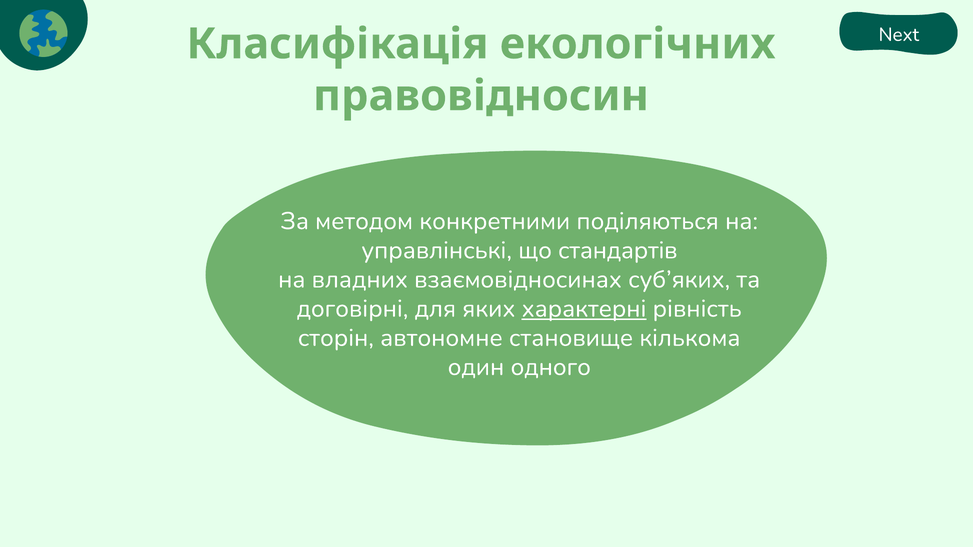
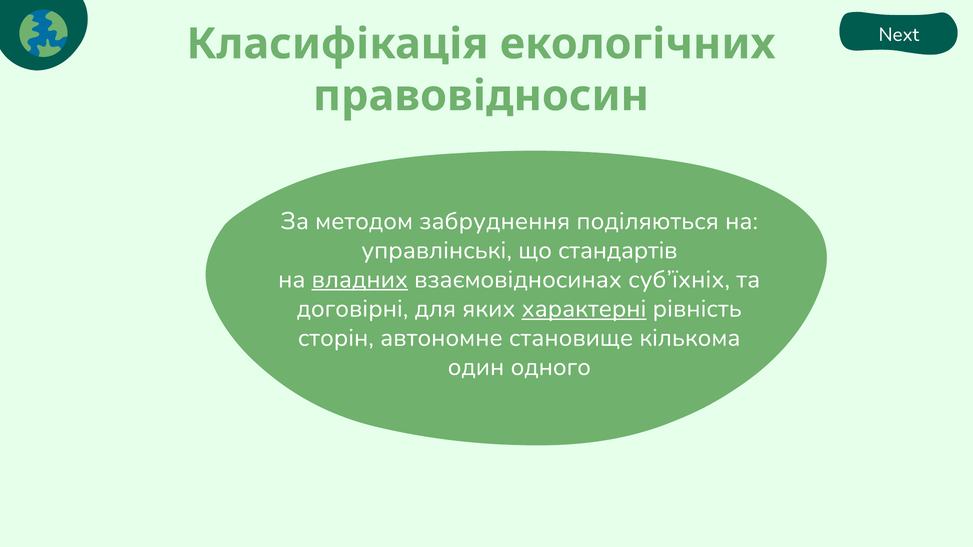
конкретними: конкретними -> забруднення
владних underline: none -> present
суб’яких: суб’яких -> суб’їхніх
